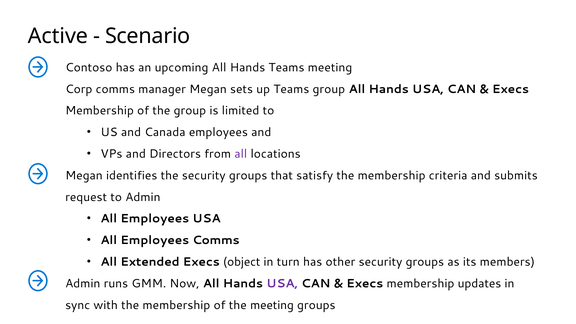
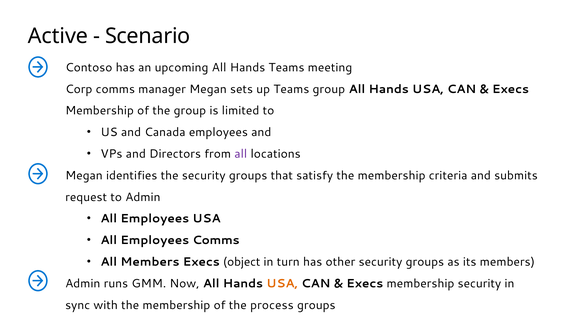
All Extended: Extended -> Members
USA at (282, 283) colour: purple -> orange
membership updates: updates -> security
the meeting: meeting -> process
